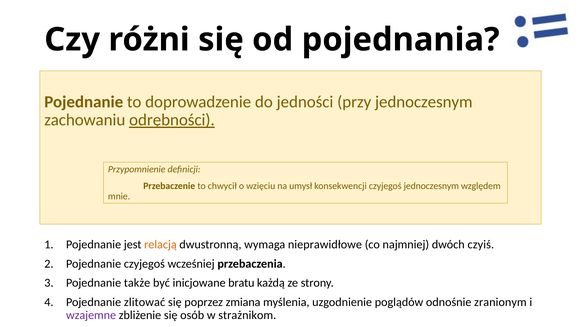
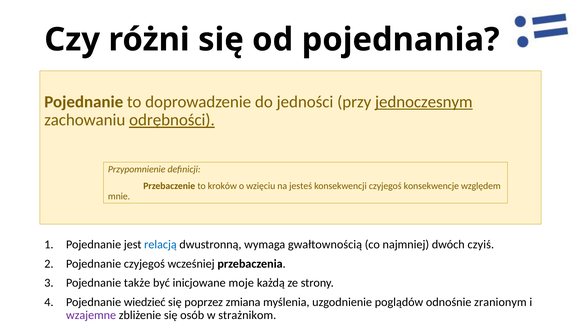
jednoczesnym at (424, 102) underline: none -> present
chwycił: chwycił -> kroków
umysł: umysł -> jesteś
czyjegoś jednoczesnym: jednoczesnym -> konsekwencje
relacją colour: orange -> blue
nieprawidłowe: nieprawidłowe -> gwałtownością
bratu: bratu -> moje
zlitować: zlitować -> wiedzieć
